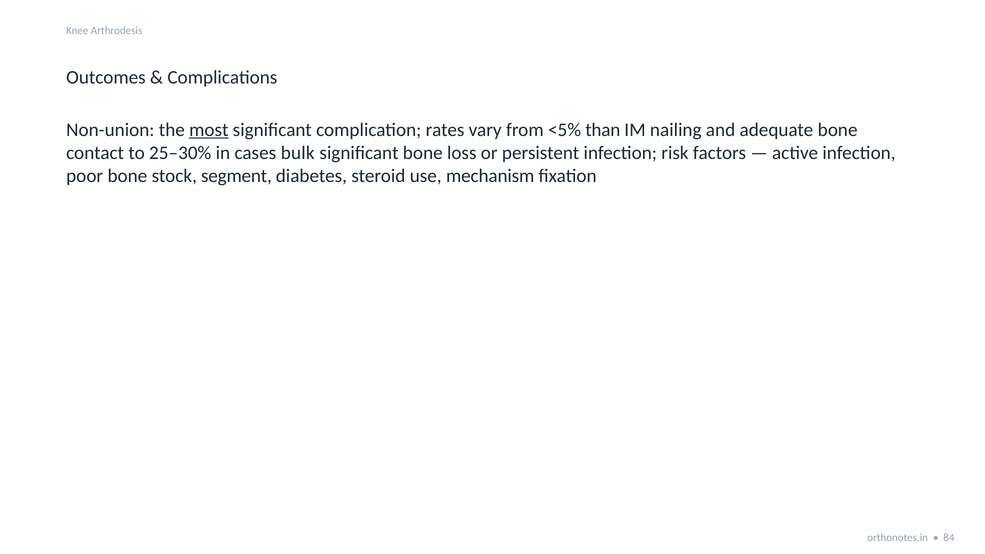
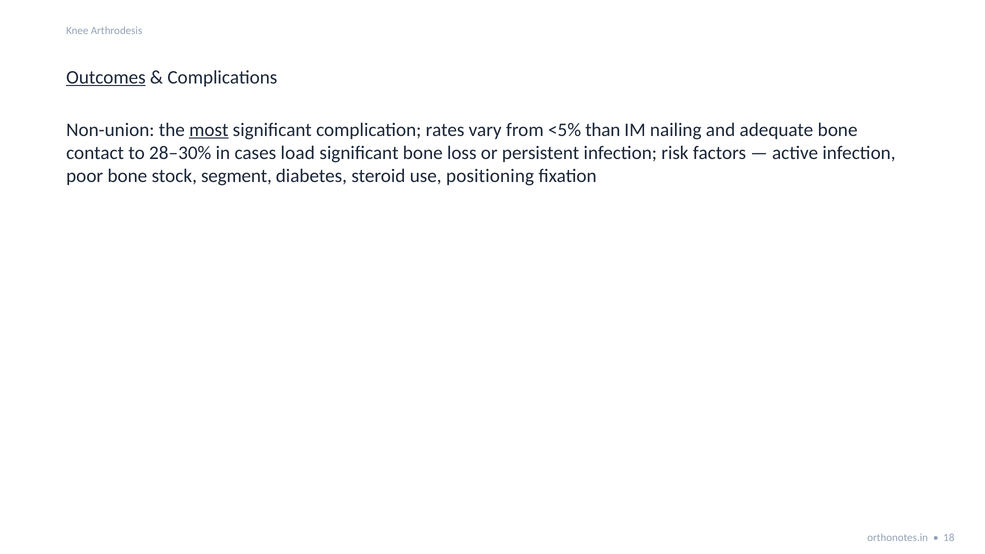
Outcomes underline: none -> present
25–30%: 25–30% -> 28–30%
bulk: bulk -> load
mechanism: mechanism -> positioning
84: 84 -> 18
